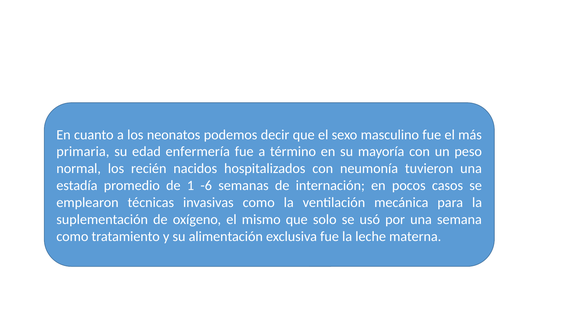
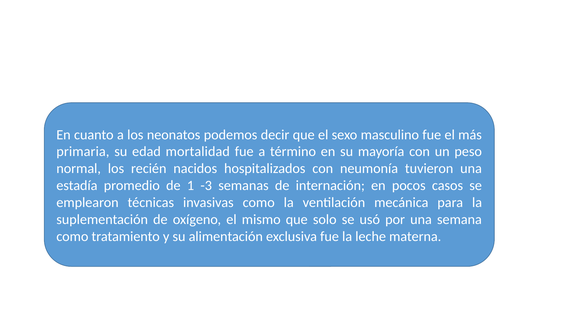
enfermería: enfermería -> mortalidad
-6: -6 -> -3
